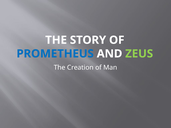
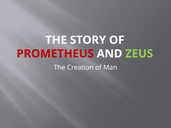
PROMETHEUS colour: blue -> red
